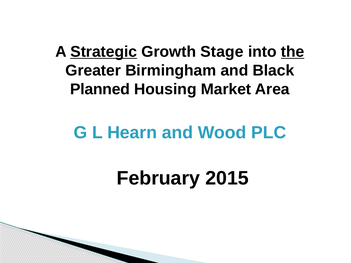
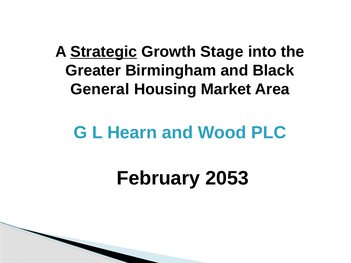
the underline: present -> none
Planned: Planned -> General
2015: 2015 -> 2053
